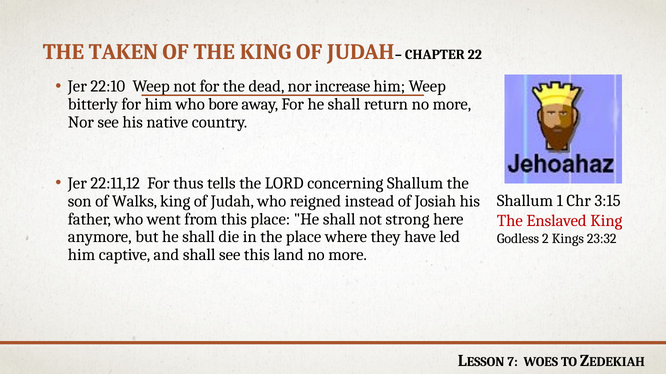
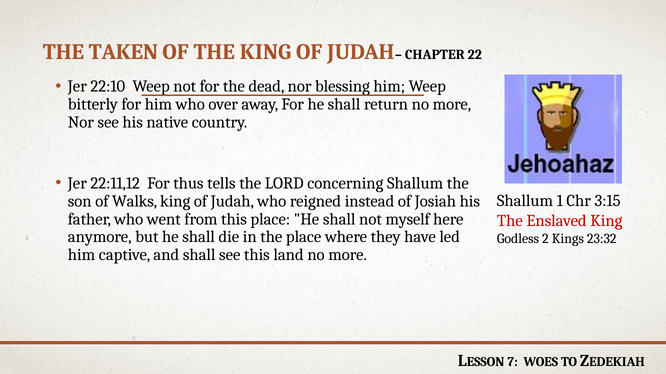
increase: increase -> blessing
bore: bore -> over
strong: strong -> myself
